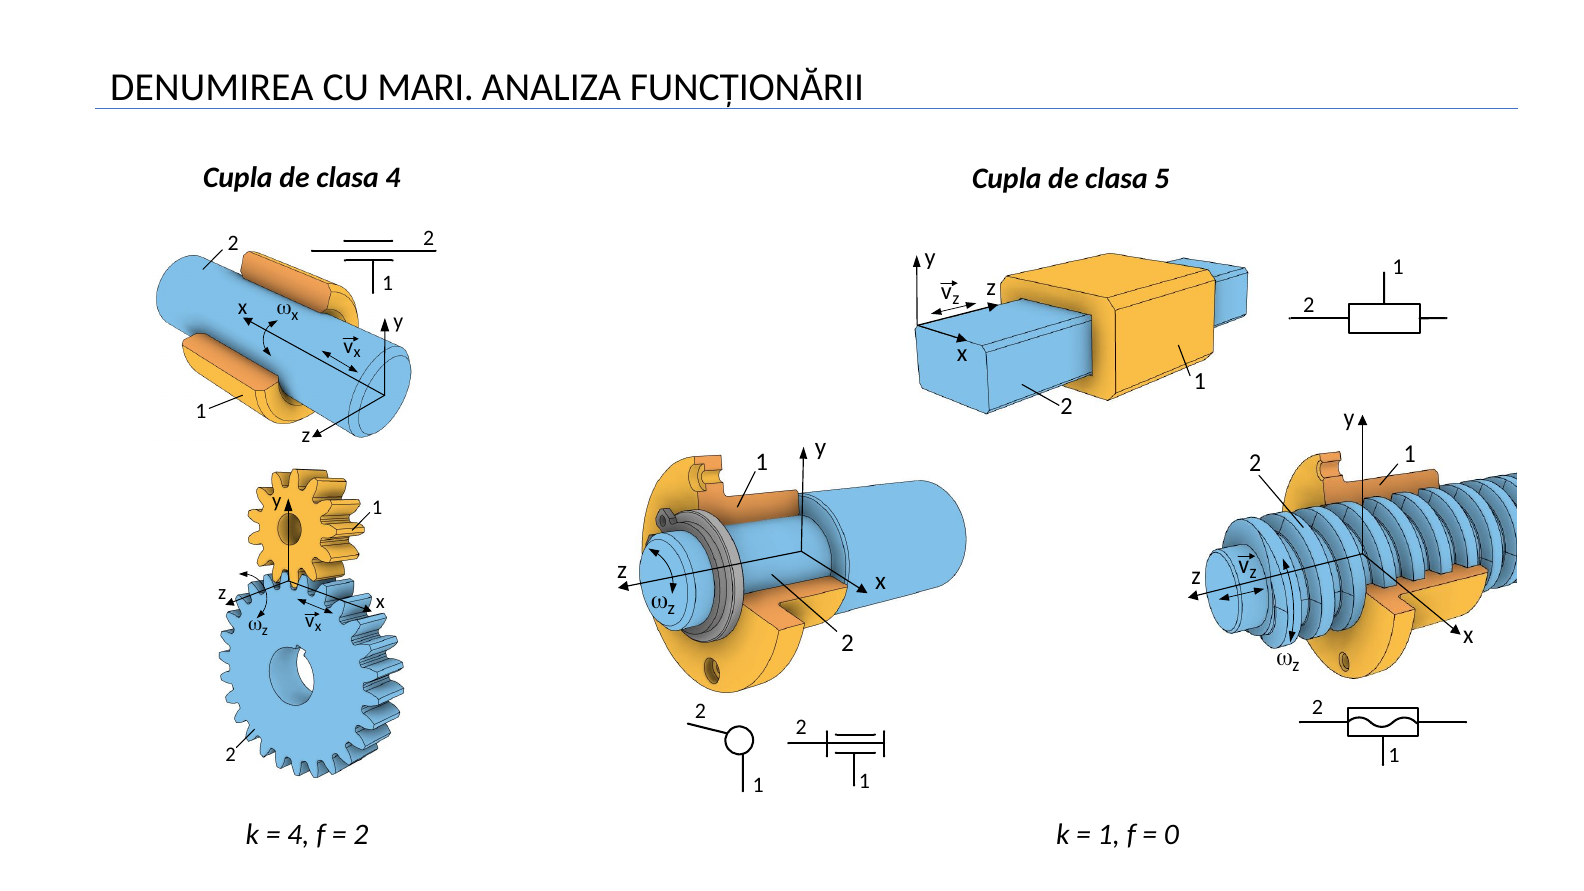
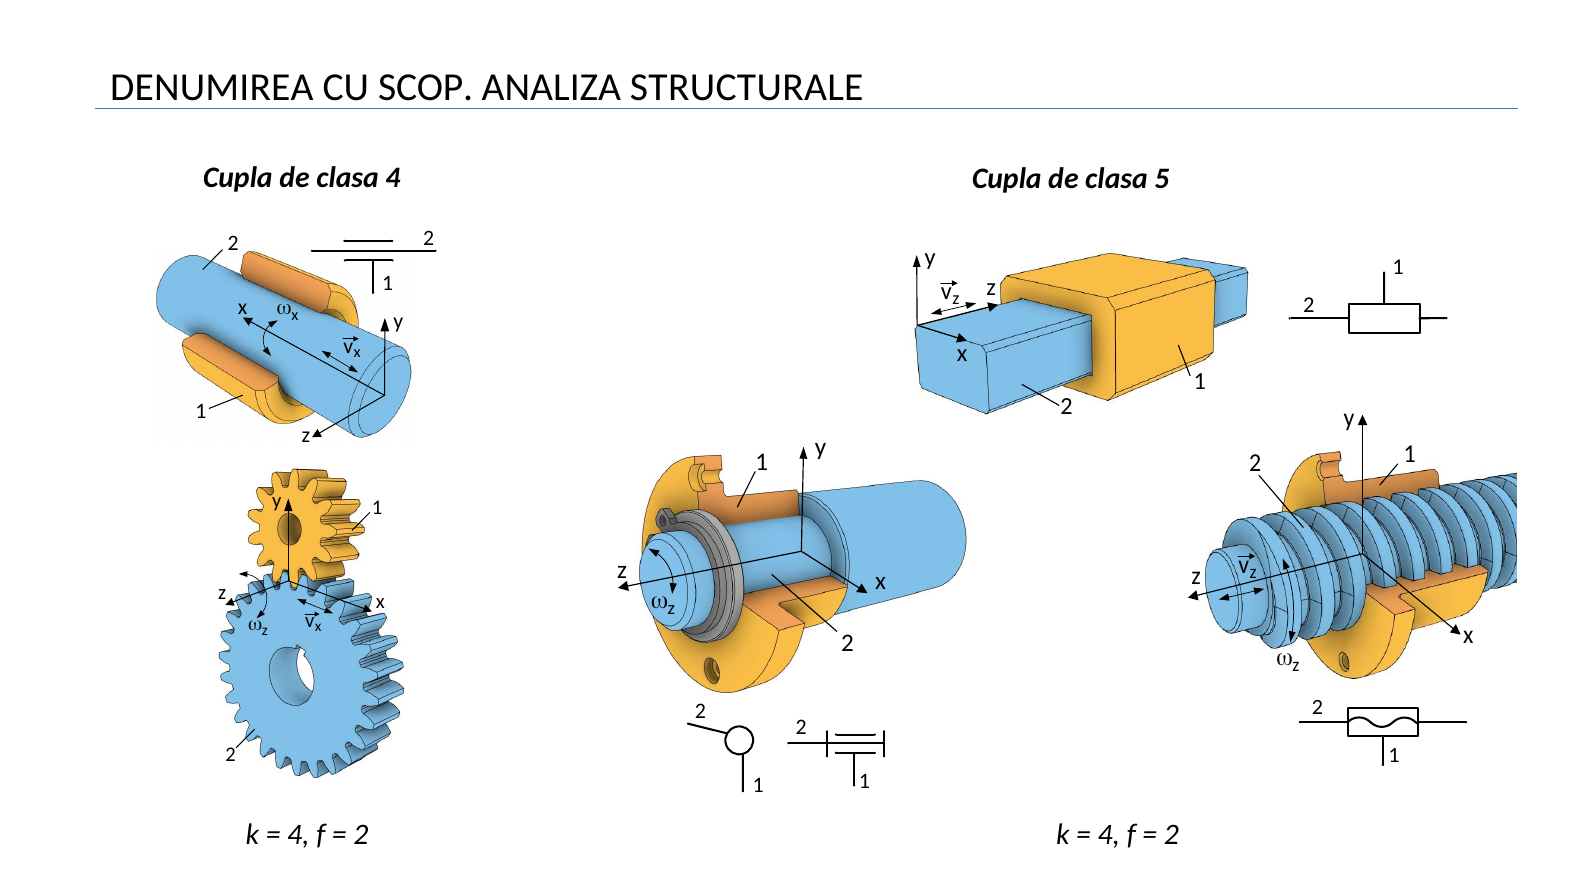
MARI: MARI -> SCOP
FUNCȚIONĂRII: FUNCȚIONĂRII -> STRUCTURALE
1 at (1109, 834): 1 -> 4
0 at (1171, 834): 0 -> 2
